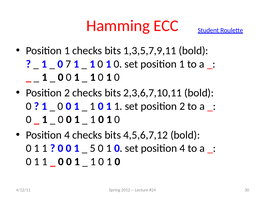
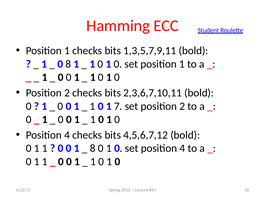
0 7: 7 -> 8
1 0 1 1: 1 -> 7
5 at (93, 148): 5 -> 8
